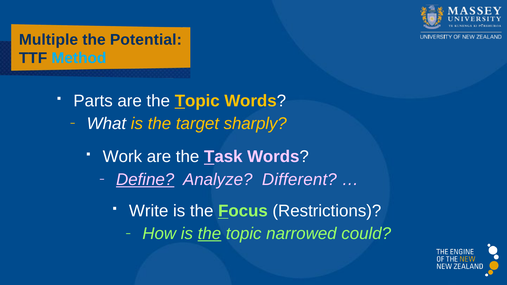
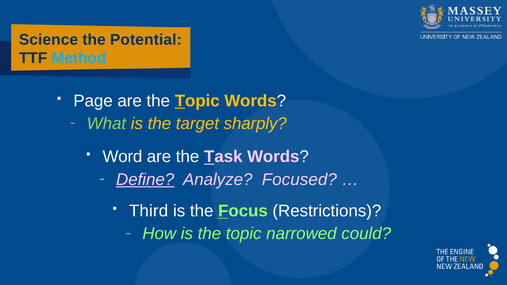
Multiple: Multiple -> Science
Parts: Parts -> Page
What colour: white -> light green
Work: Work -> Word
Different: Different -> Focused
Write: Write -> Third
the at (209, 234) underline: present -> none
